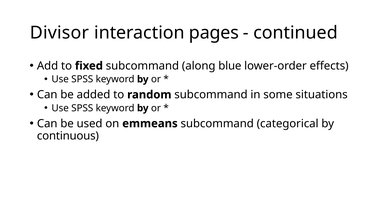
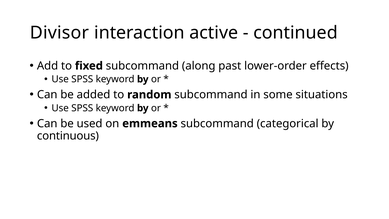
pages: pages -> active
blue: blue -> past
